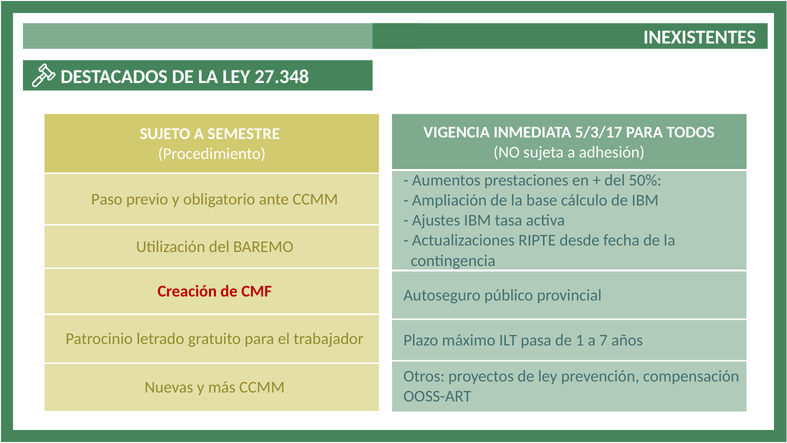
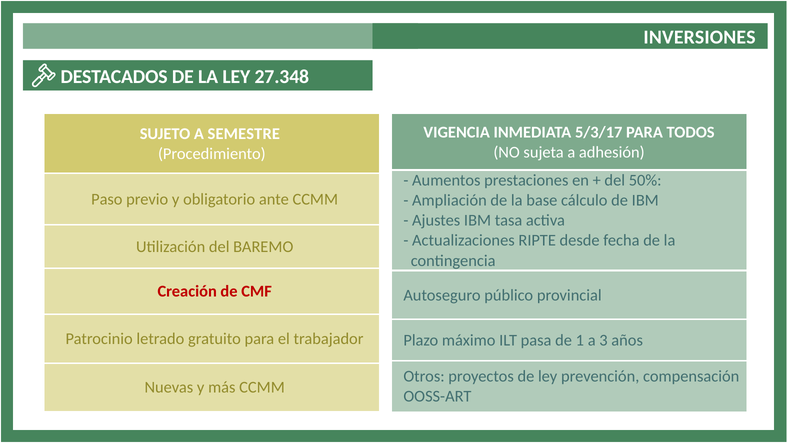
INEXISTENTES: INEXISTENTES -> INVERSIONES
7: 7 -> 3
